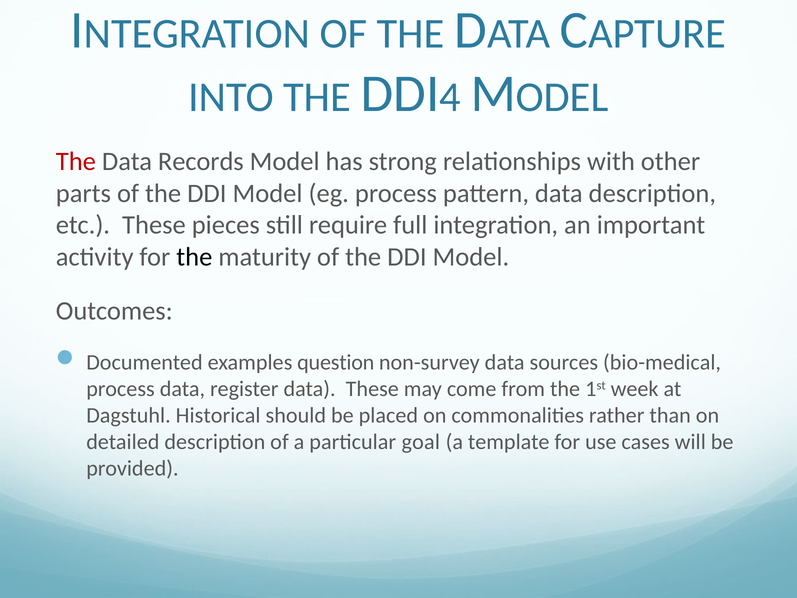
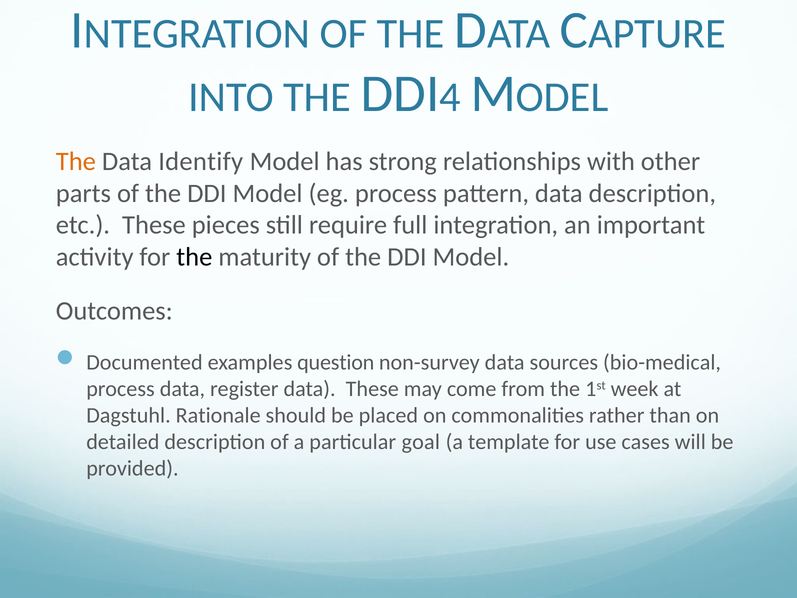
The at (76, 161) colour: red -> orange
Records: Records -> Identify
Historical: Historical -> Rationale
